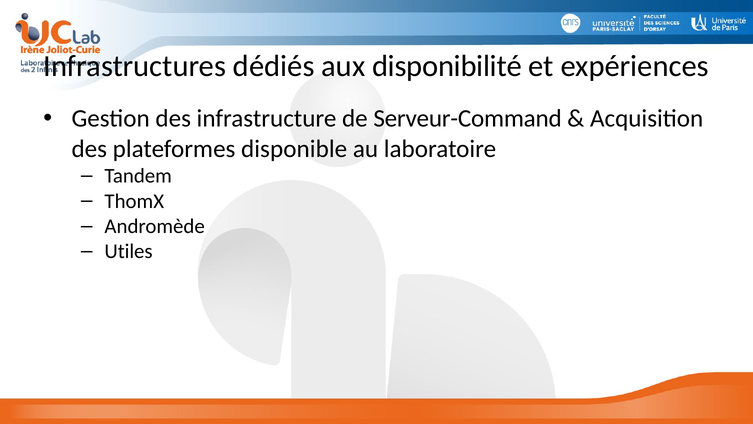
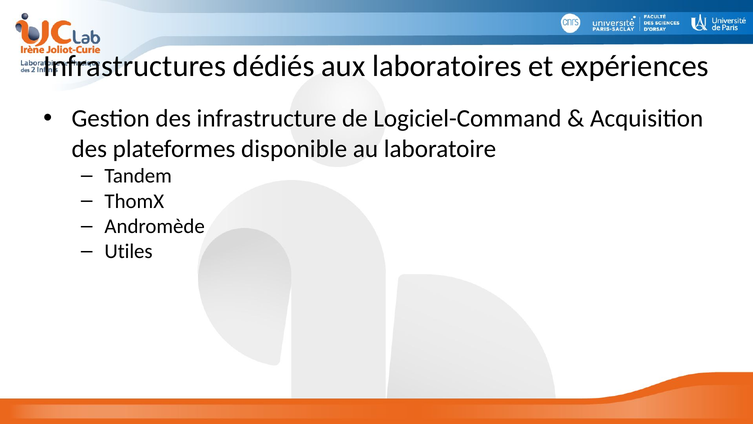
disponibilité: disponibilité -> laboratoires
Serveur-Command: Serveur-Command -> Logiciel-Command
